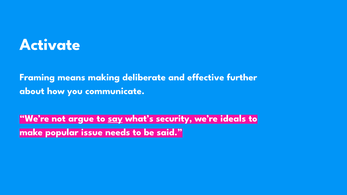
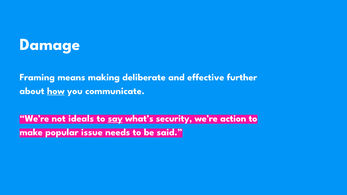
Activate: Activate -> Damage
how underline: none -> present
argue: argue -> ideals
ideals: ideals -> action
